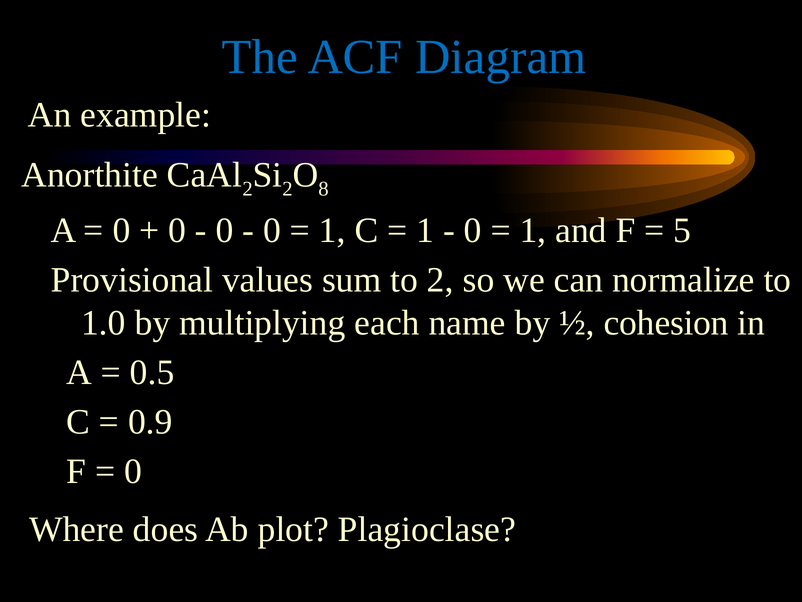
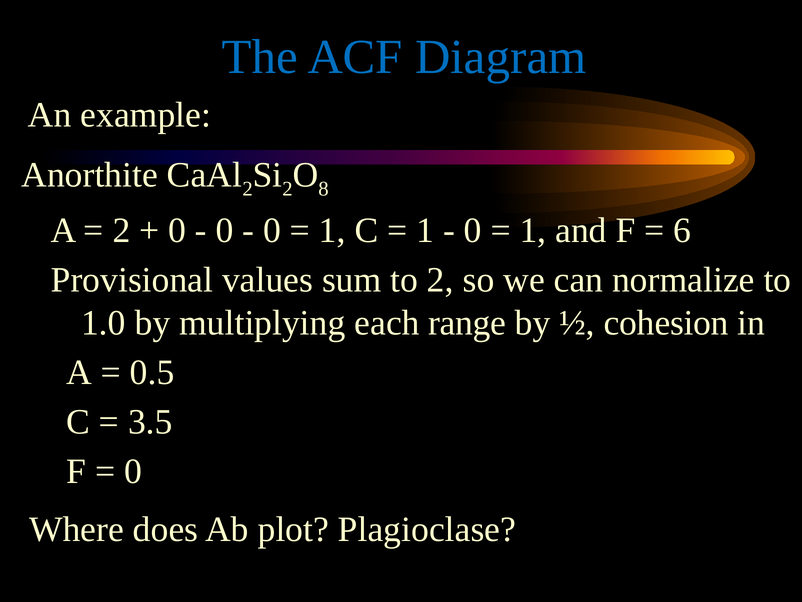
0 at (121, 230): 0 -> 2
5: 5 -> 6
name: name -> range
0.9: 0.9 -> 3.5
